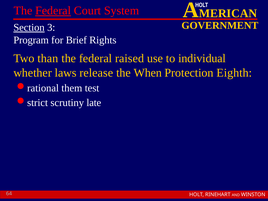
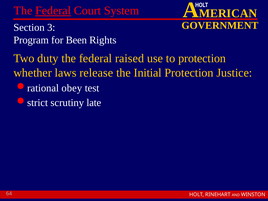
Section underline: present -> none
Brief: Brief -> Been
than: than -> duty
to individual: individual -> protection
When: When -> Initial
Eighth: Eighth -> Justice
them: them -> obey
